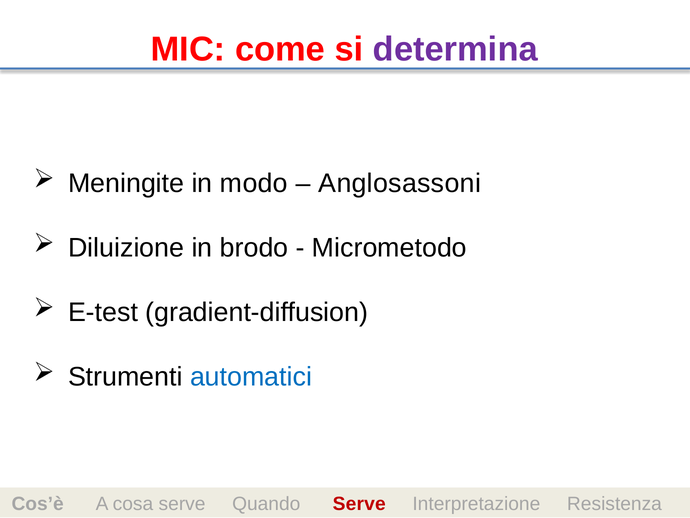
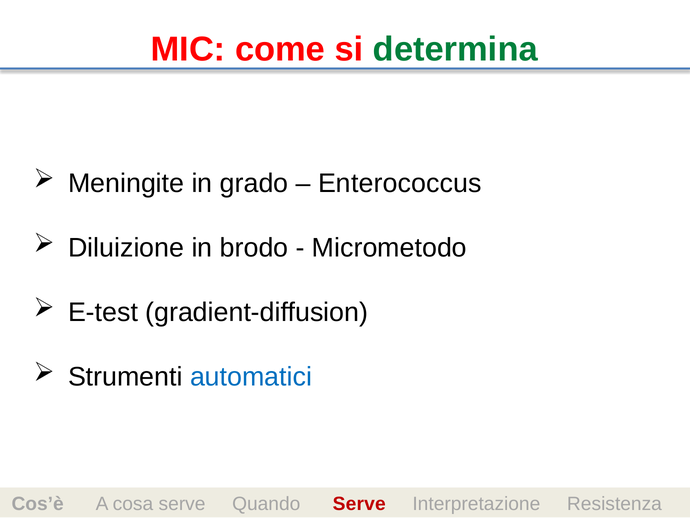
determina colour: purple -> green
modo: modo -> grado
Anglosassoni: Anglosassoni -> Enterococcus
